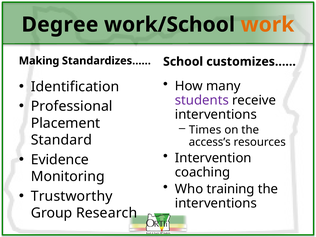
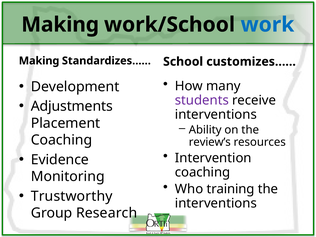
Degree at (60, 25): Degree -> Making
work colour: orange -> blue
Identification: Identification -> Development
Professional: Professional -> Adjustments
Times: Times -> Ability
Standard at (61, 140): Standard -> Coaching
access’s: access’s -> review’s
